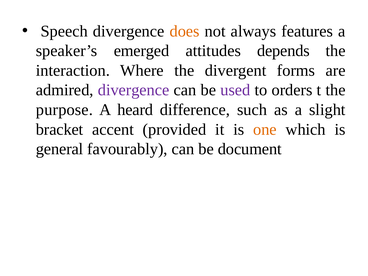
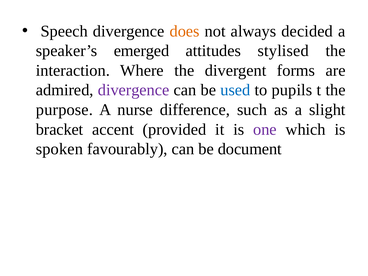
features: features -> decided
depends: depends -> stylised
used colour: purple -> blue
orders: orders -> pupils
heard: heard -> nurse
one colour: orange -> purple
general: general -> spoken
